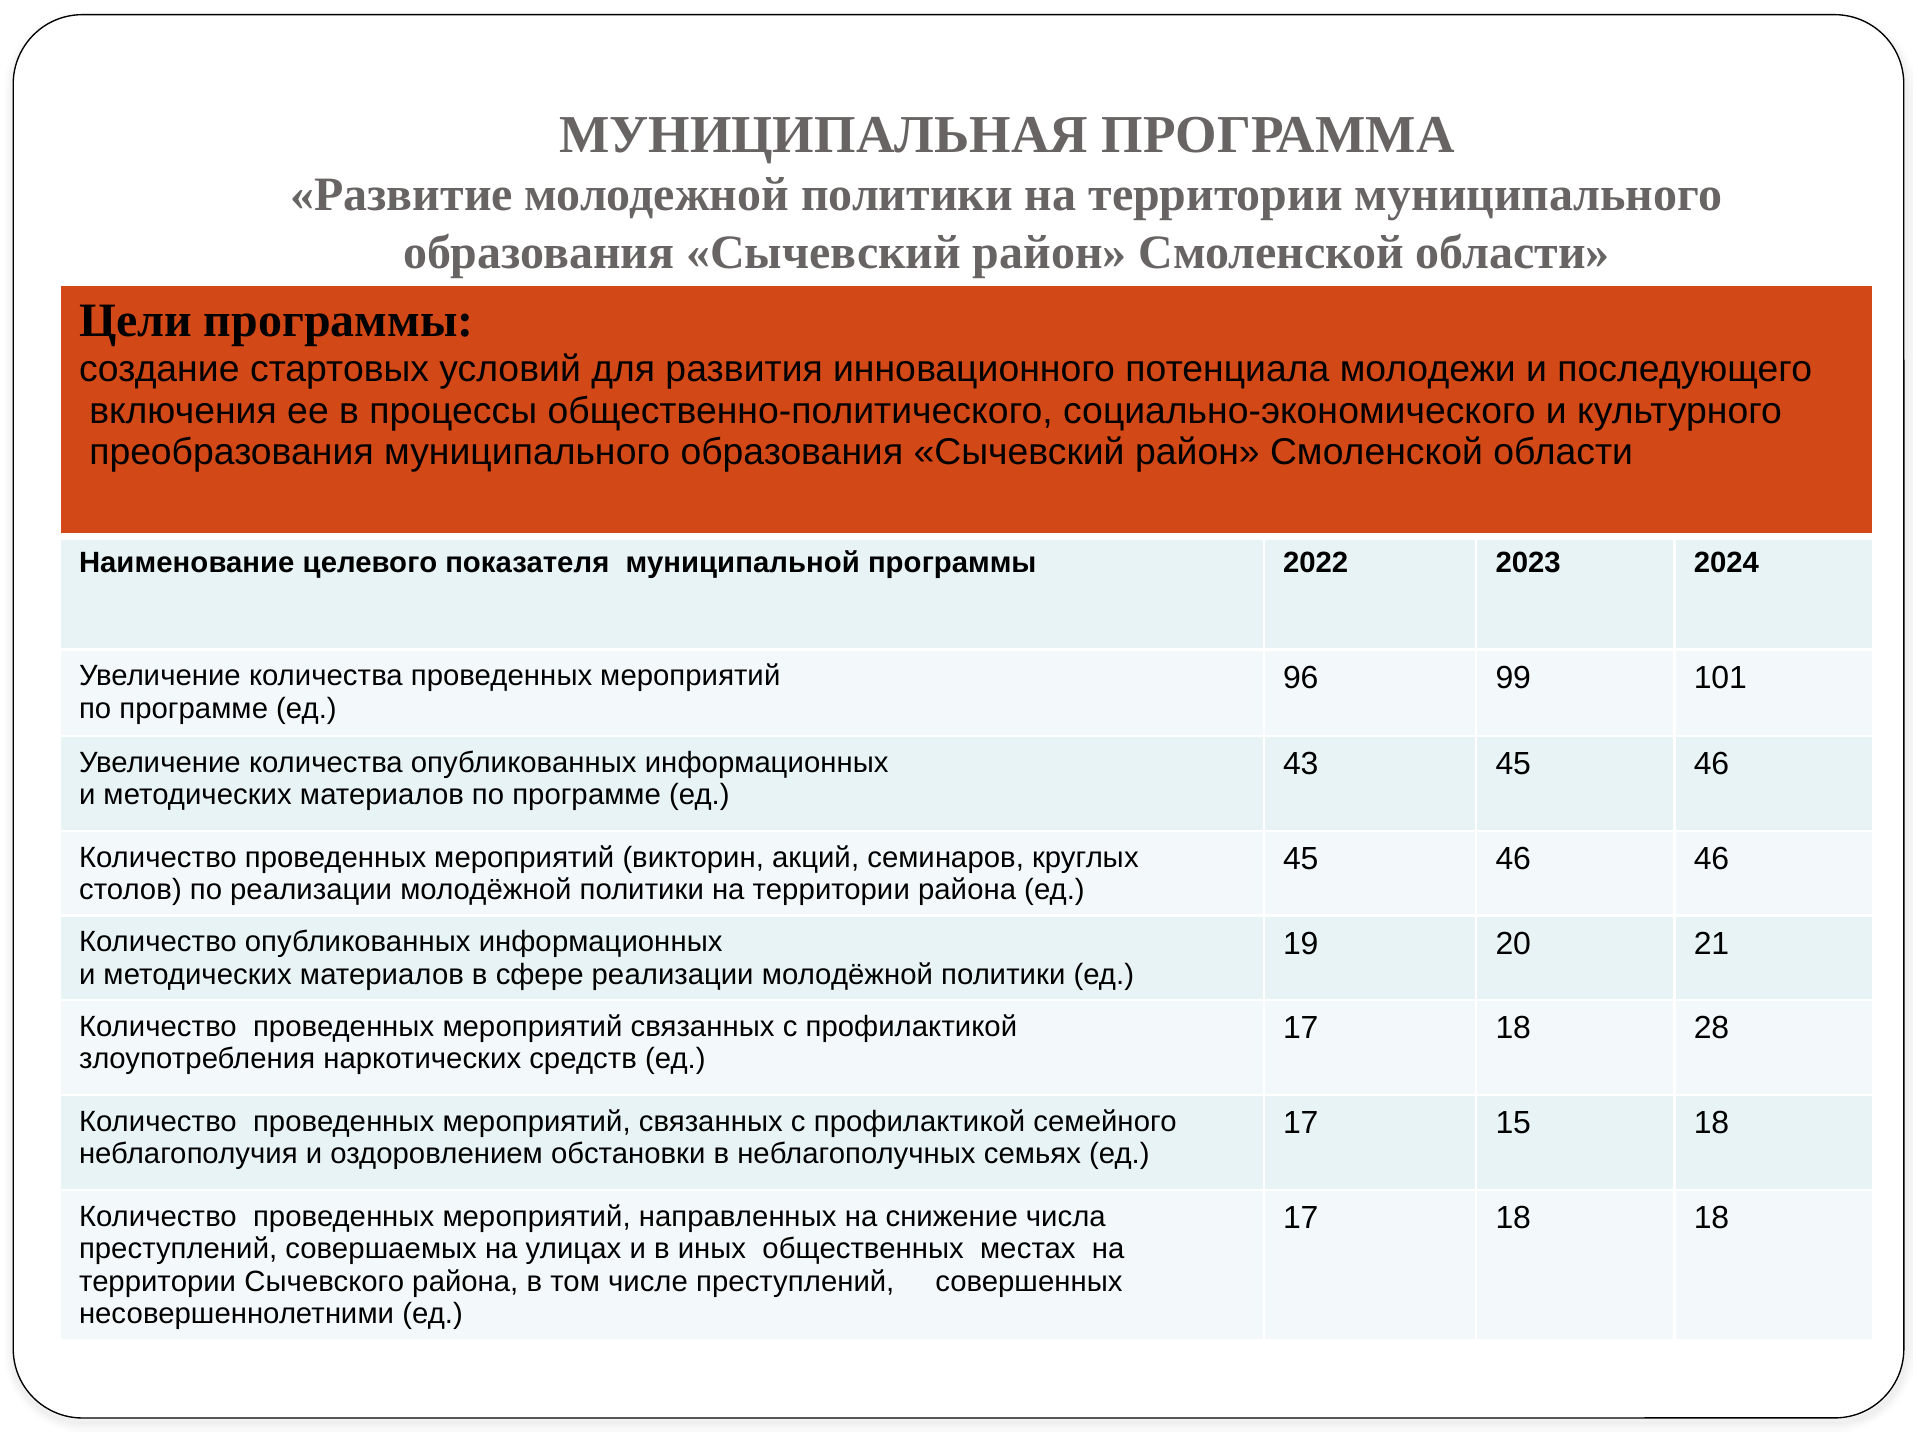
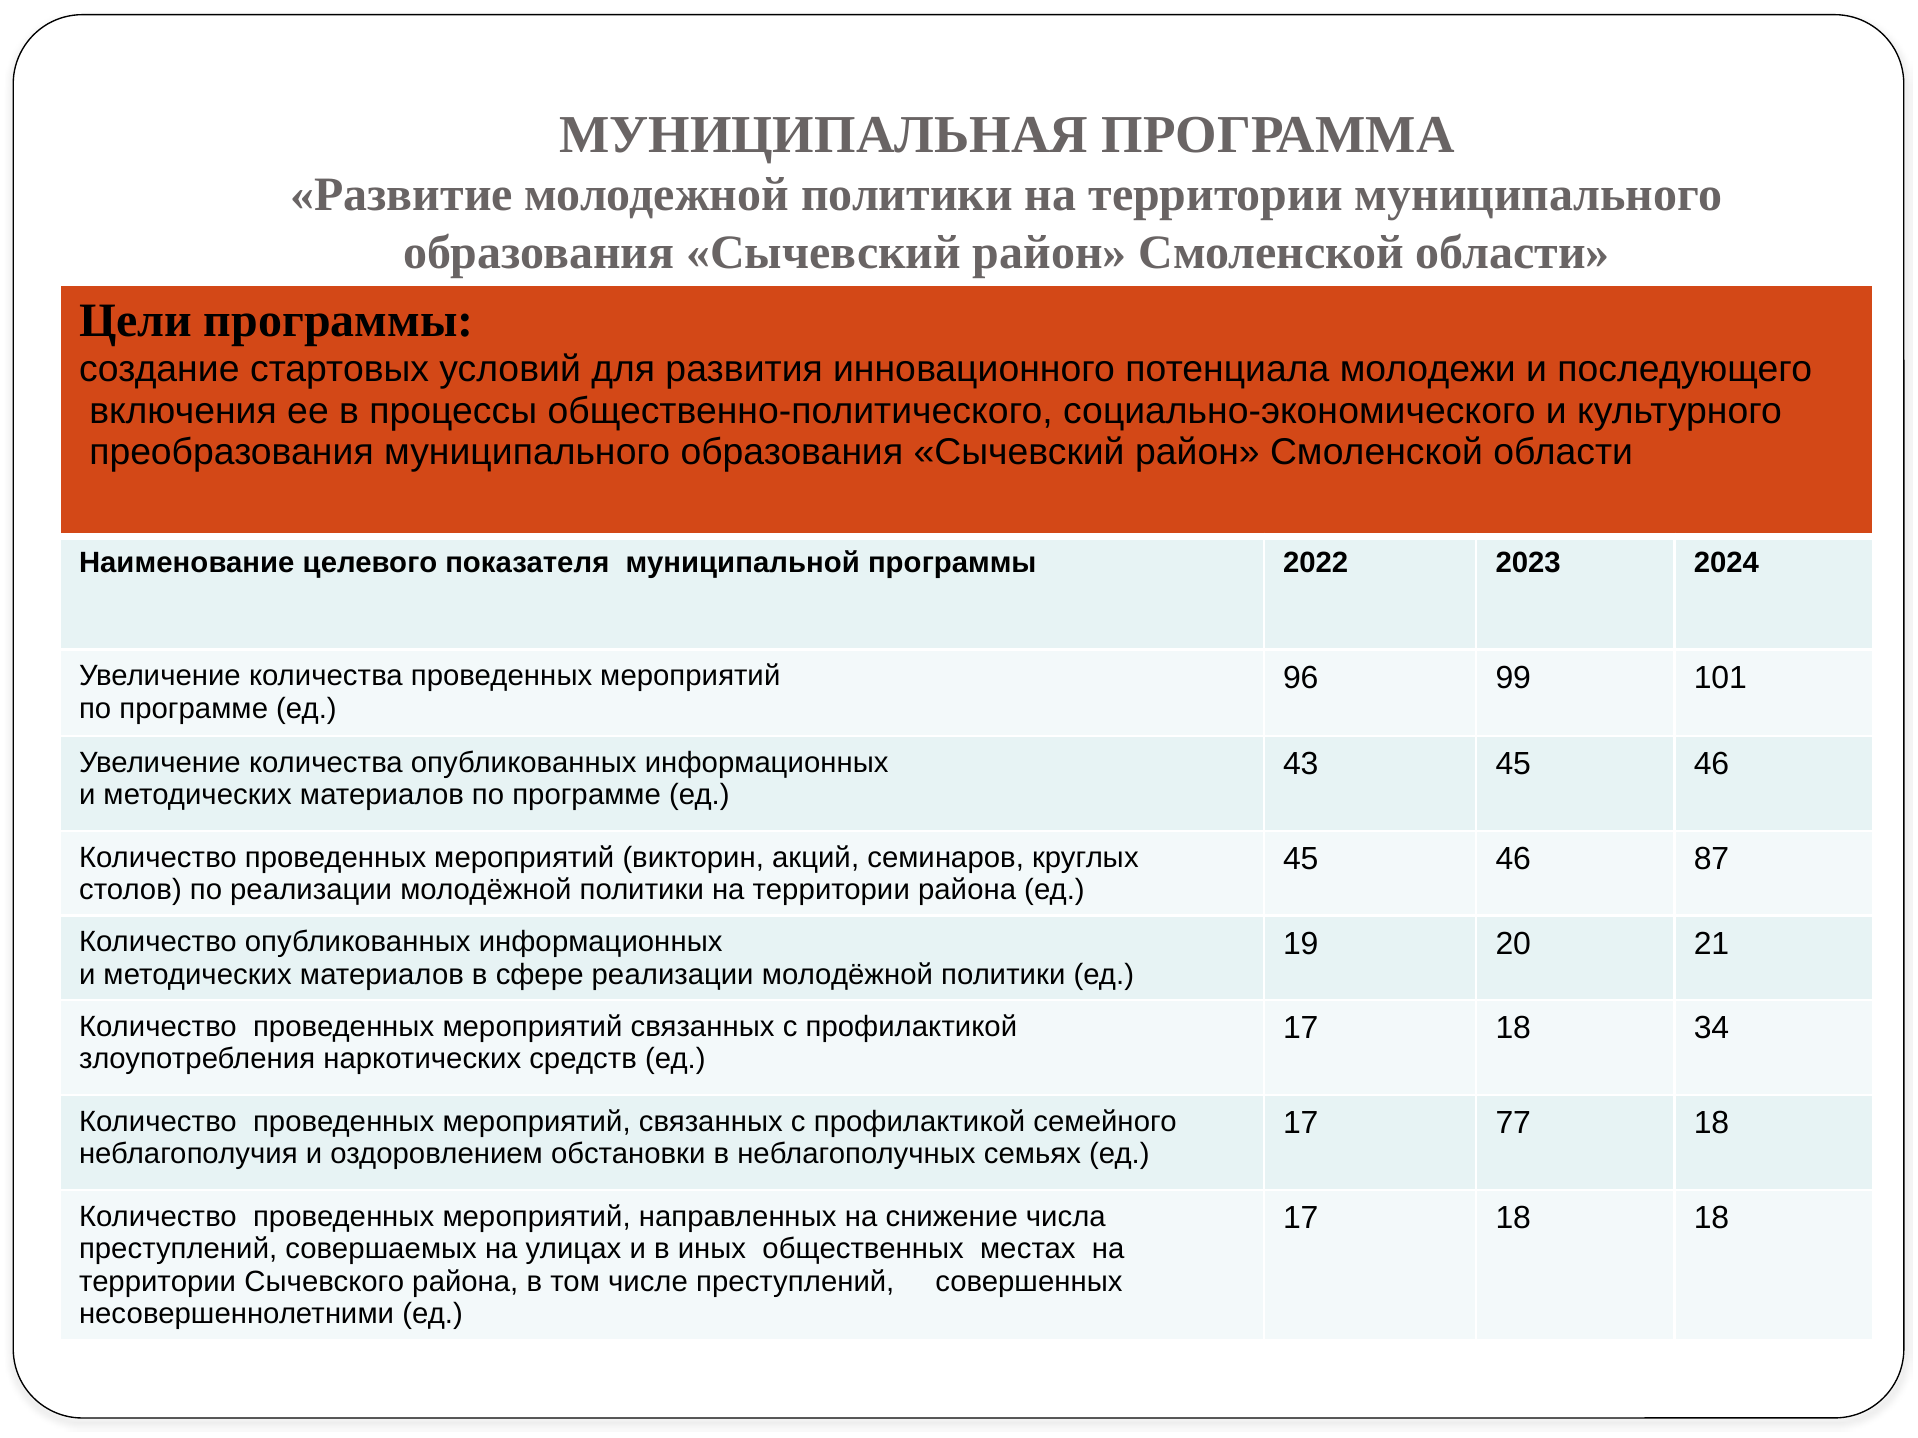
46 46: 46 -> 87
28: 28 -> 34
15: 15 -> 77
